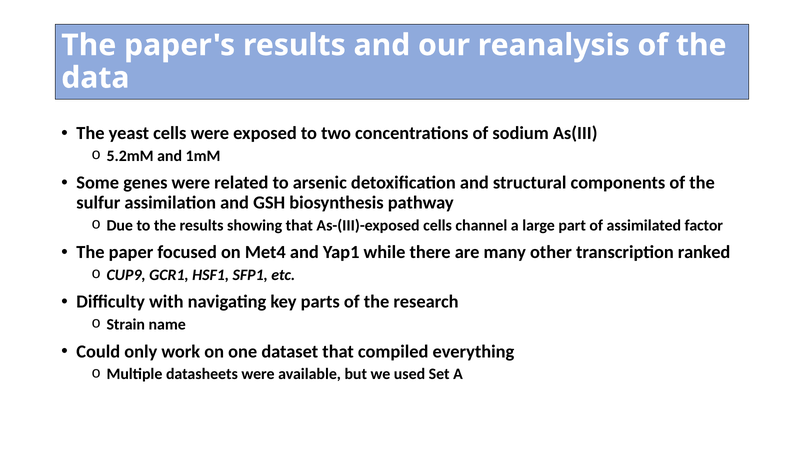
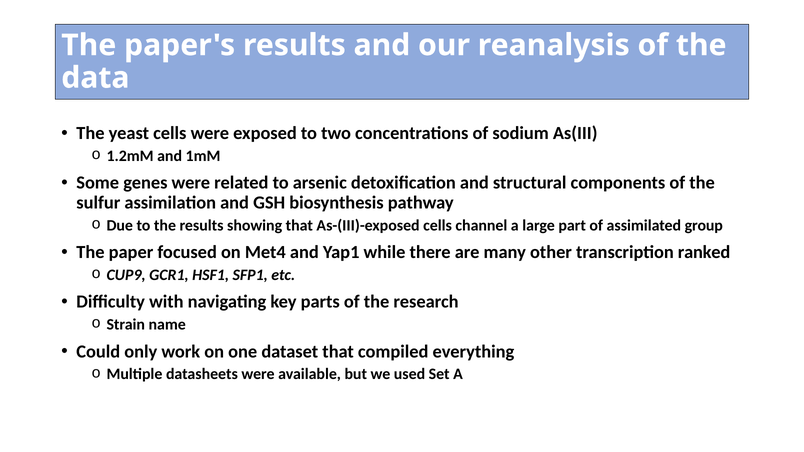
5.2mM: 5.2mM -> 1.2mM
factor: factor -> group
